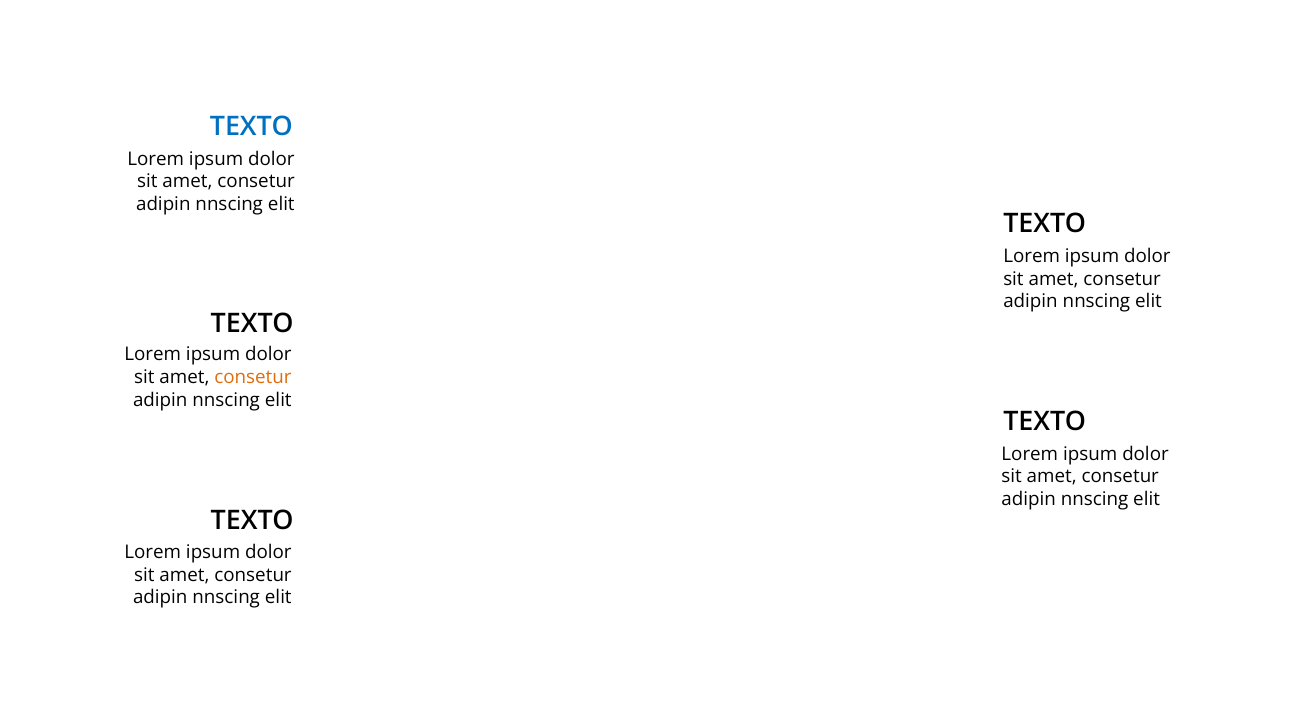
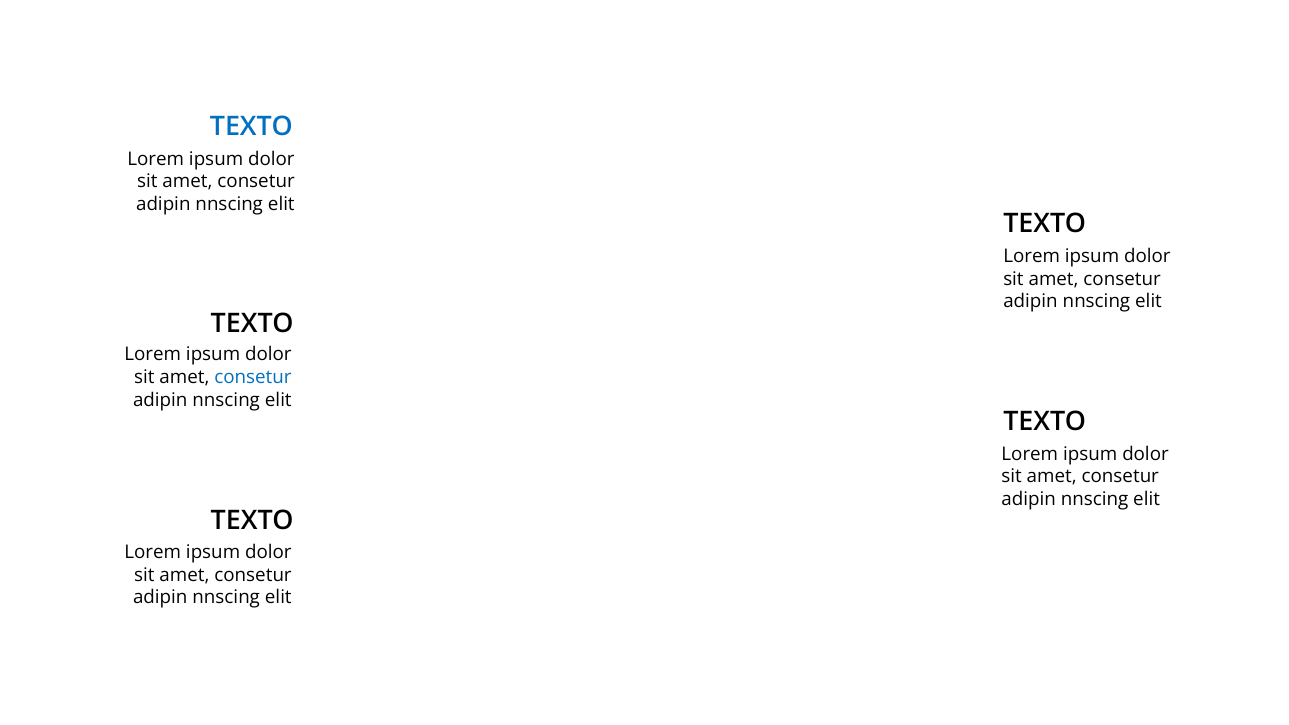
consetur at (253, 377) colour: orange -> blue
